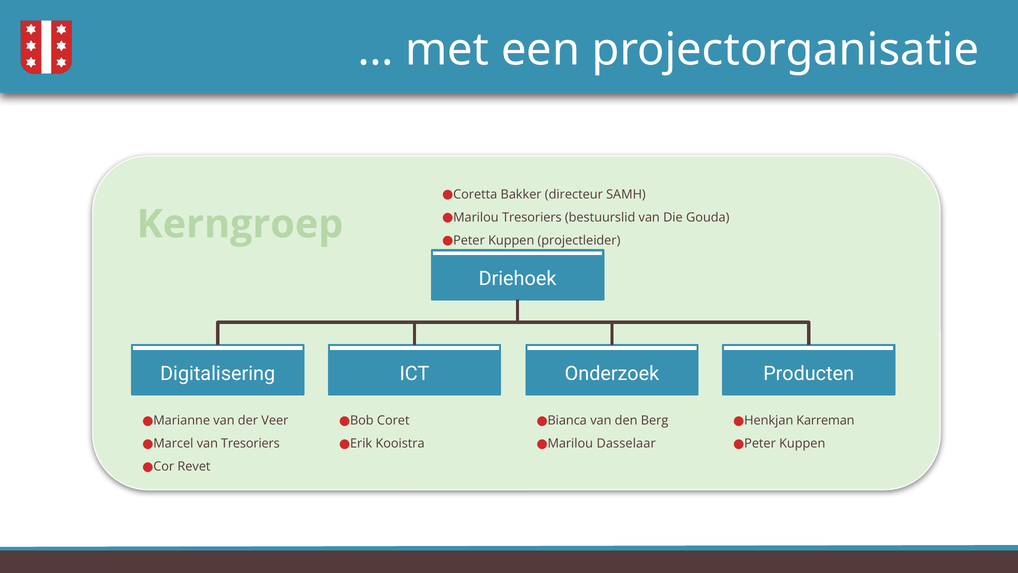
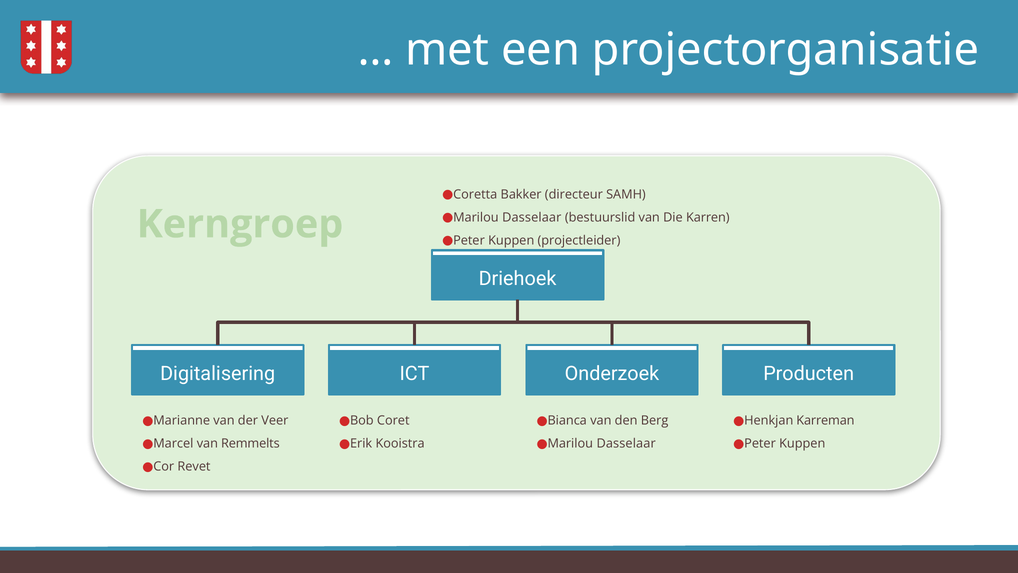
Tresoriers at (532, 217): Tresoriers -> Dasselaar
Gouda: Gouda -> Karren
van Tresoriers: Tresoriers -> Remmelts
